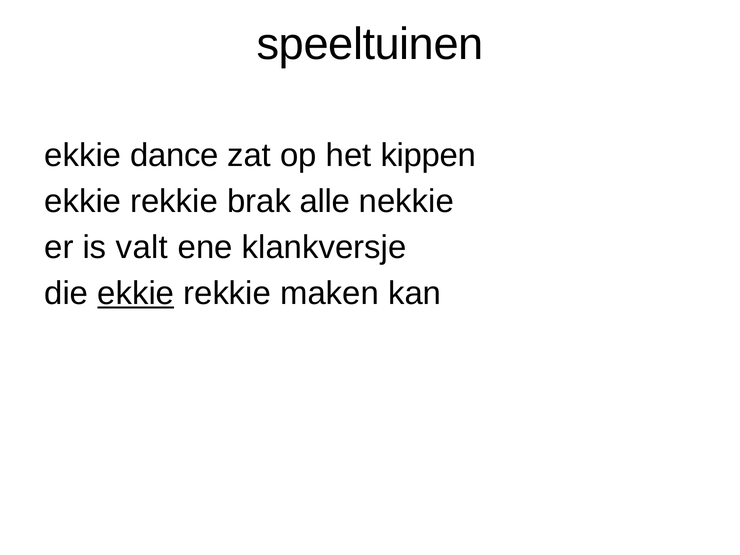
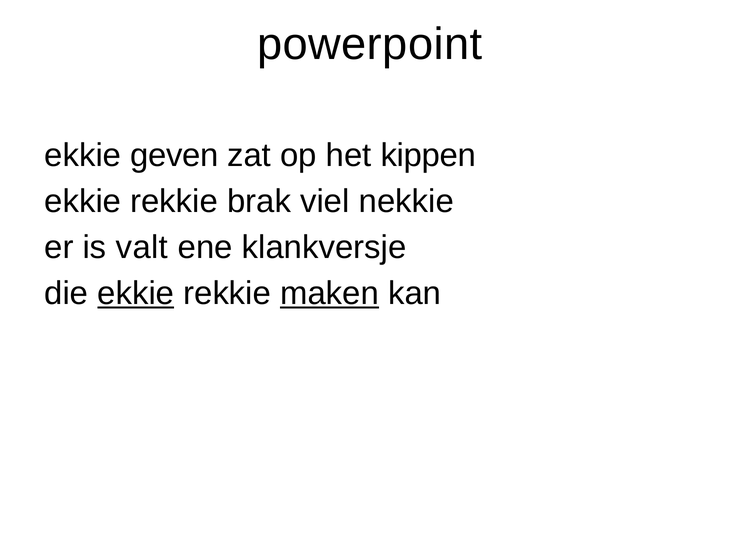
speeltuinen: speeltuinen -> powerpoint
dance: dance -> geven
alle: alle -> viel
maken underline: none -> present
